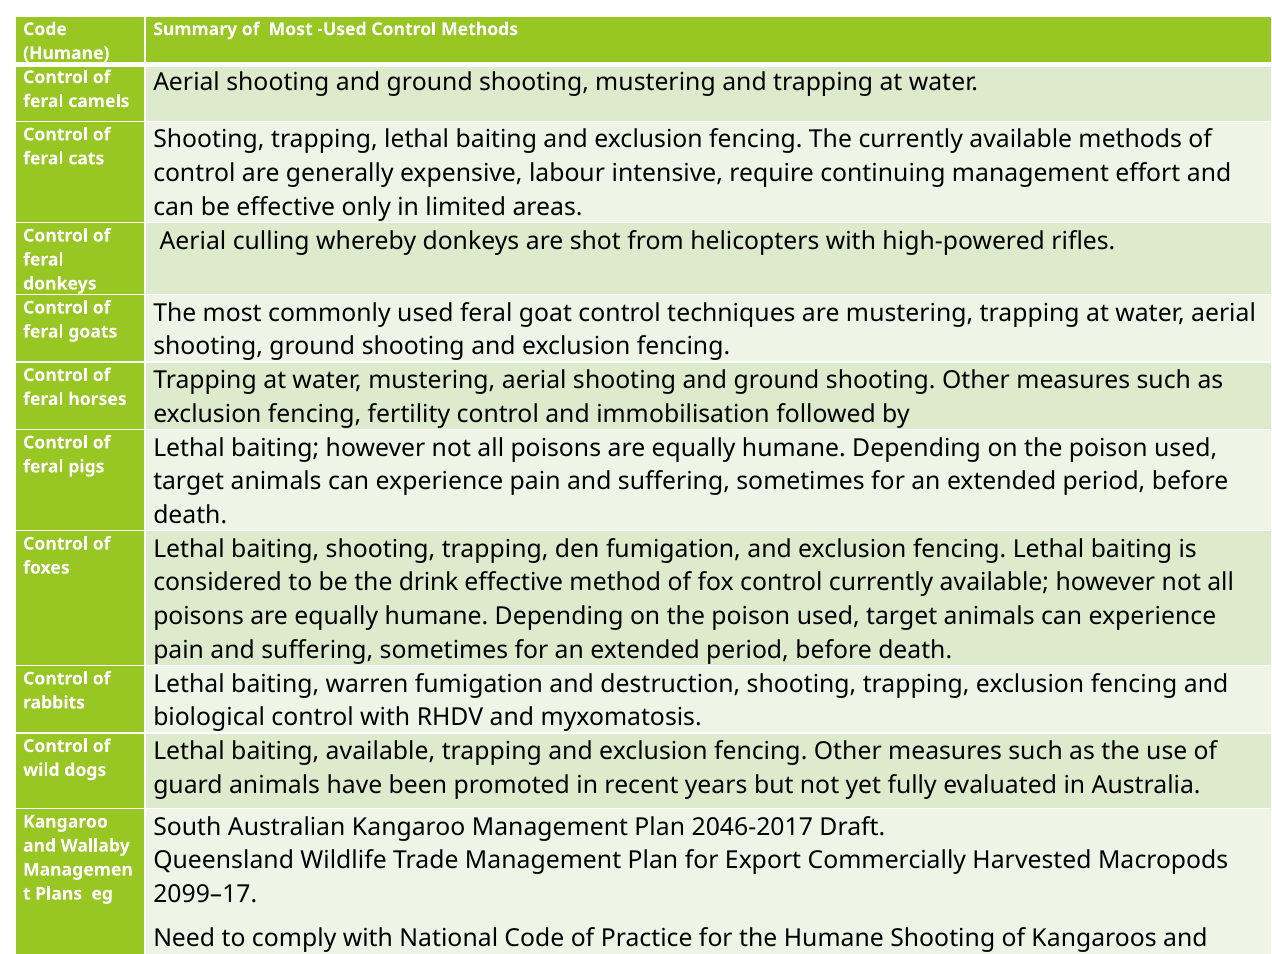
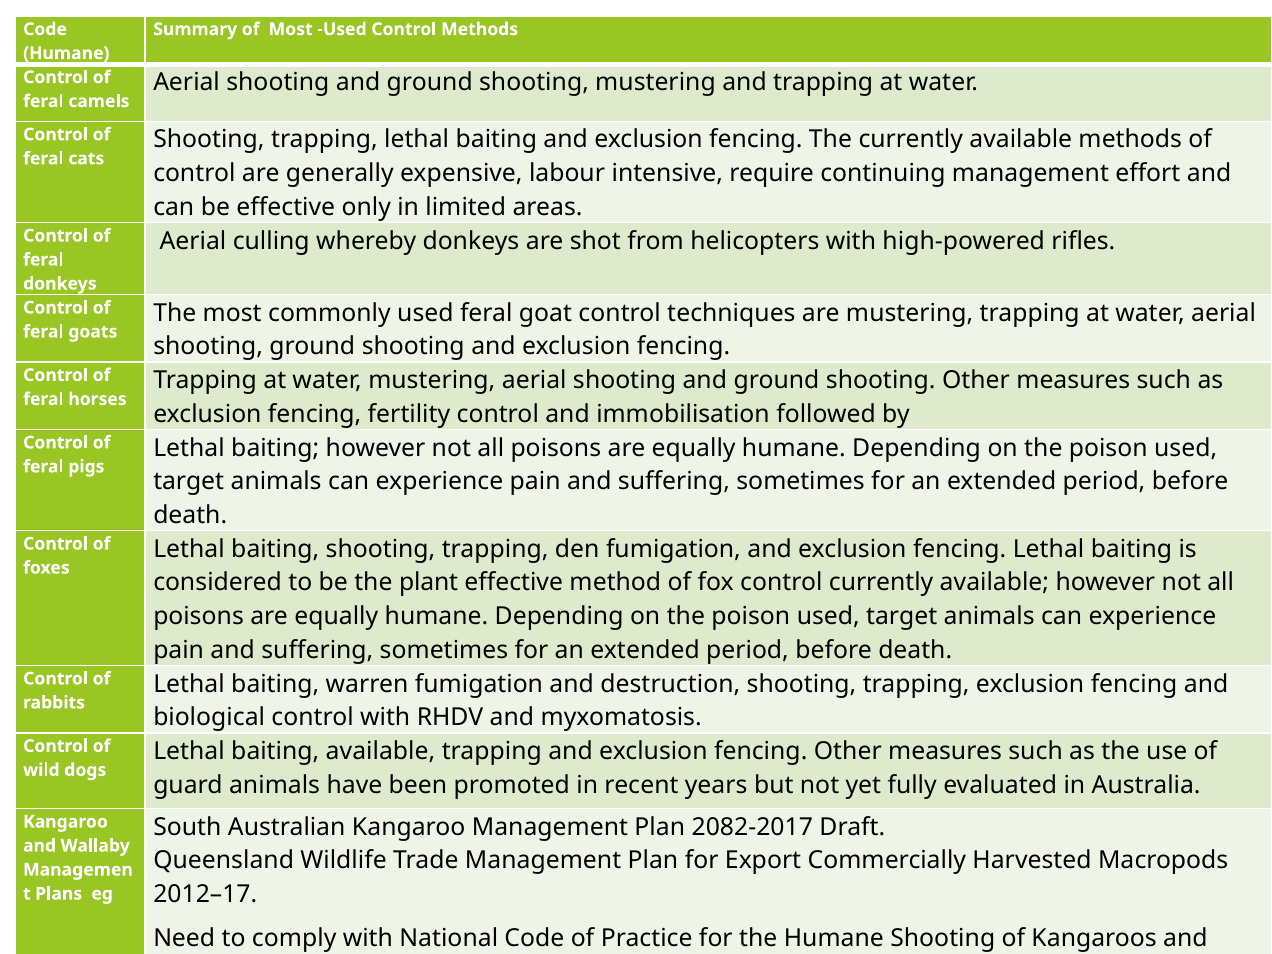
drink: drink -> plant
2046-2017: 2046-2017 -> 2082-2017
2099–17: 2099–17 -> 2012–17
